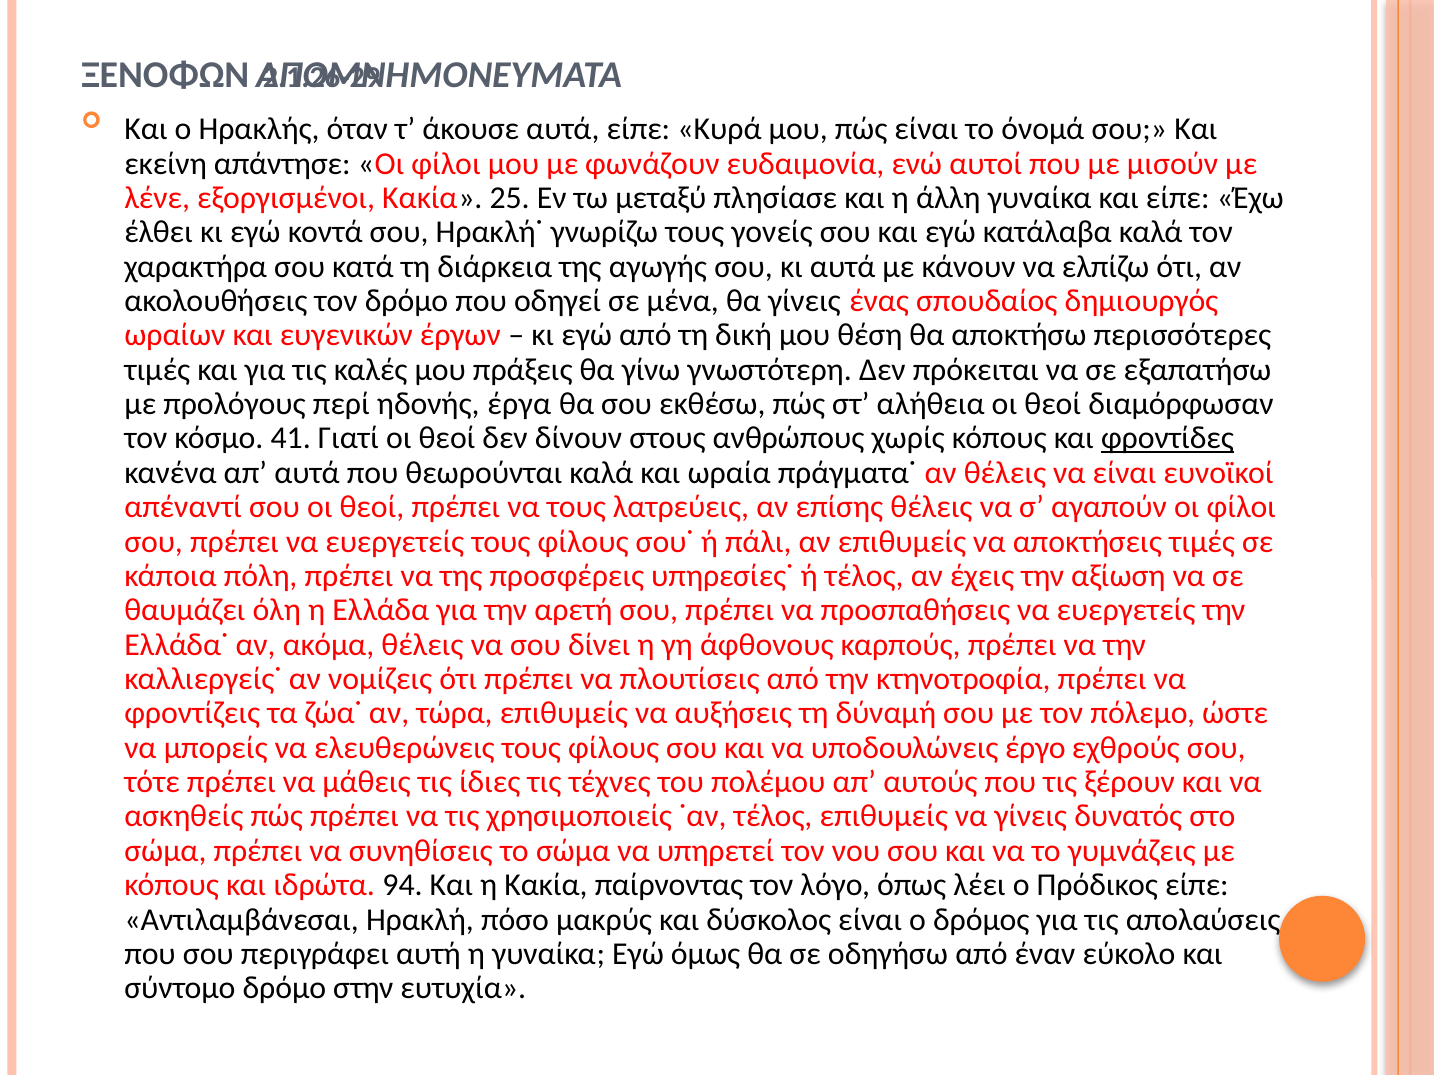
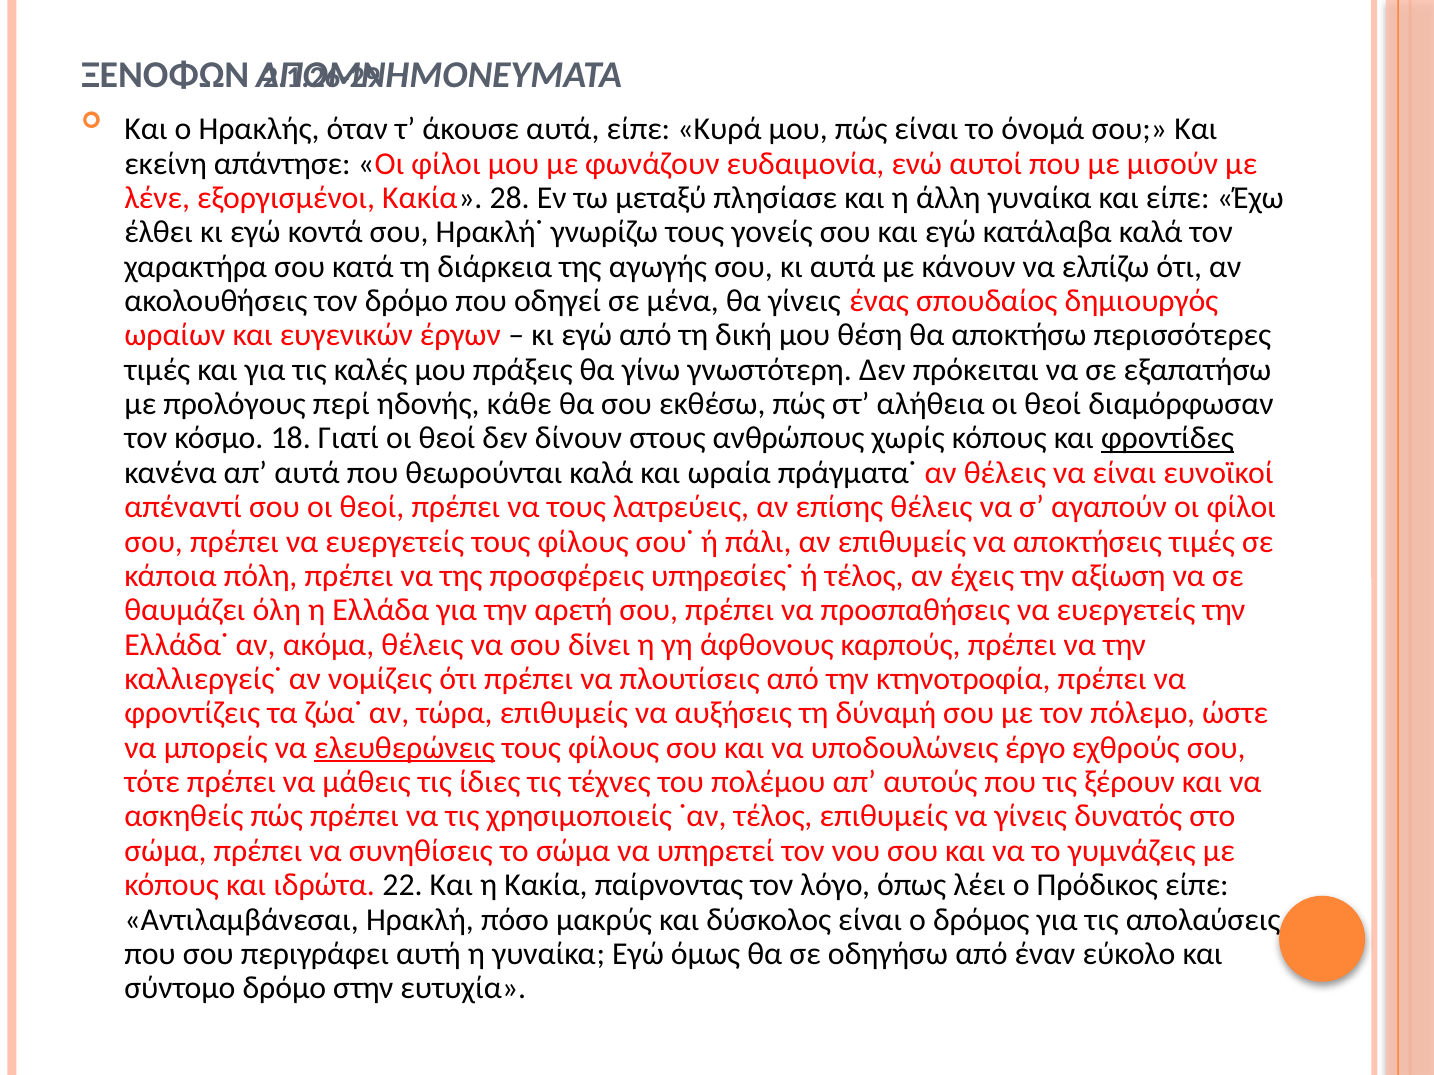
25: 25 -> 28
έργα: έργα -> κάθε
41: 41 -> 18
ελευθερώνεις underline: none -> present
94: 94 -> 22
